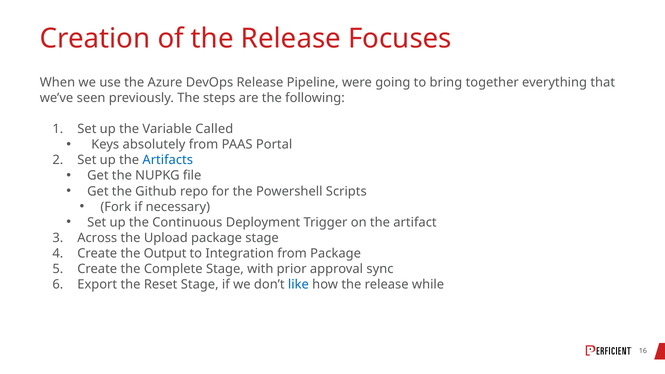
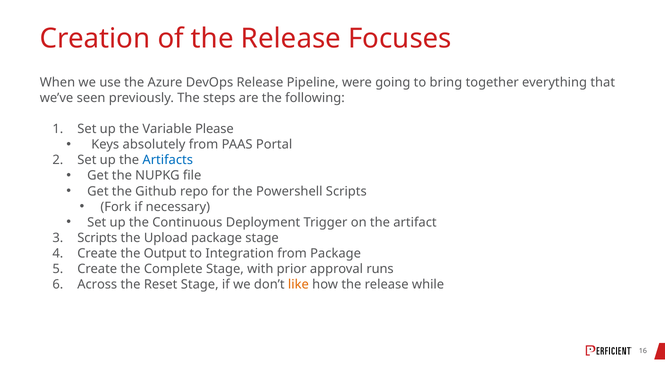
Called: Called -> Please
Across at (97, 238): Across -> Scripts
sync: sync -> runs
Export: Export -> Across
like colour: blue -> orange
